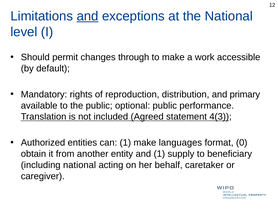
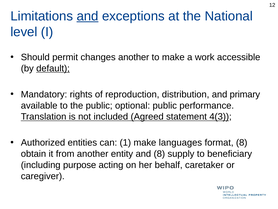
changes through: through -> another
default underline: none -> present
format 0: 0 -> 8
and 1: 1 -> 8
including national: national -> purpose
